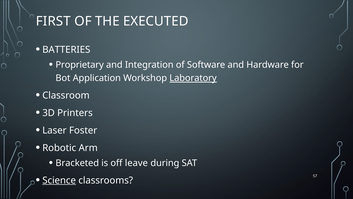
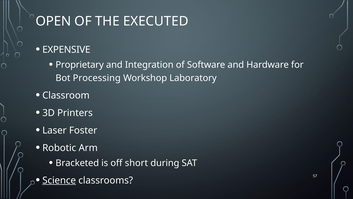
FIRST: FIRST -> OPEN
BATTERIES: BATTERIES -> EXPENSIVE
Application: Application -> Processing
Laboratory underline: present -> none
leave: leave -> short
